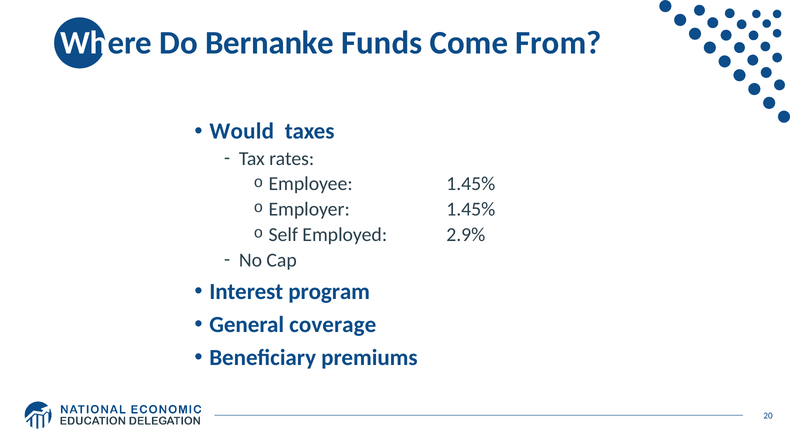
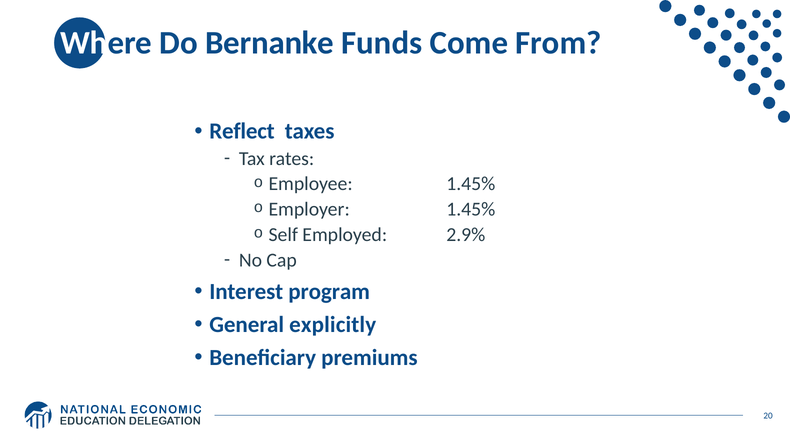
Would: Would -> Reflect
coverage: coverage -> explicitly
